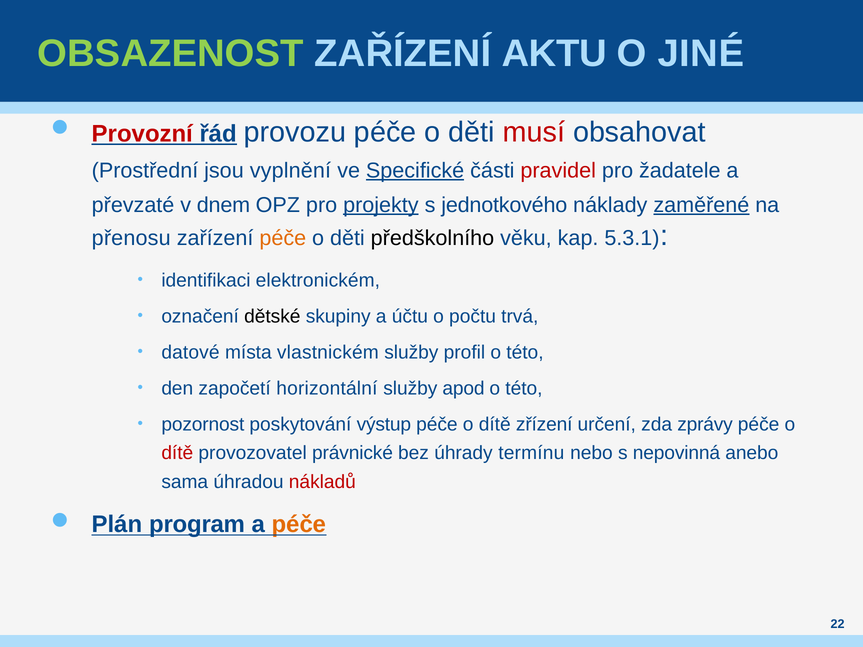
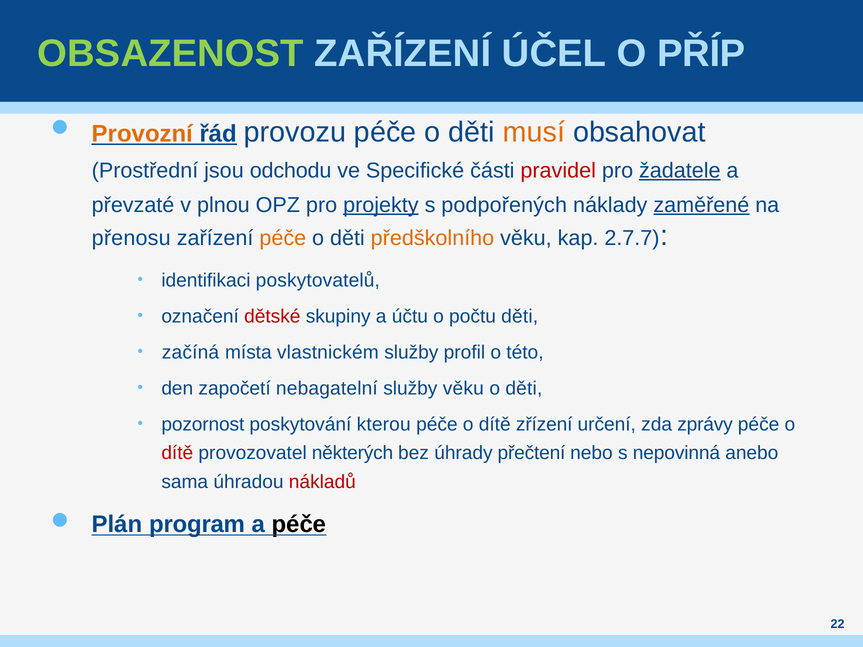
AKTU: AKTU -> ÚČEL
JINÉ: JINÉ -> PŘÍP
Provozní colour: red -> orange
musí colour: red -> orange
vyplnění: vyplnění -> odchodu
Specifické underline: present -> none
žadatele underline: none -> present
dnem: dnem -> plnou
jednotkového: jednotkového -> podpořených
předškolního colour: black -> orange
5.3.1: 5.3.1 -> 2.7.7
elektronickém: elektronickém -> poskytovatelů
dětské colour: black -> red
počtu trvá: trvá -> děti
datové: datové -> začíná
horizontální: horizontální -> nebagatelní
služby apod: apod -> věku
této at (524, 388): této -> děti
výstup: výstup -> kterou
právnické: právnické -> některých
termínu: termínu -> přečtení
péče at (299, 525) colour: orange -> black
